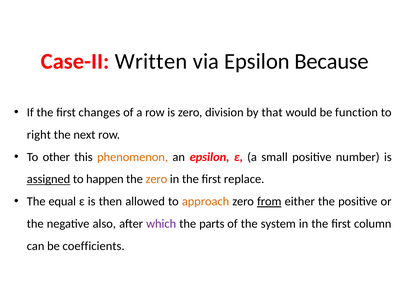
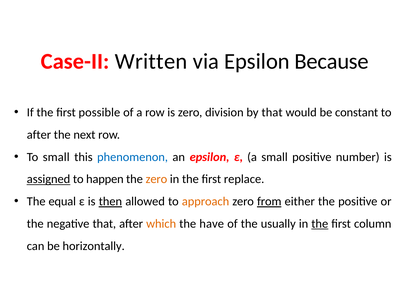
changes: changes -> possible
function: function -> constant
right at (39, 135): right -> after
To other: other -> small
phenomenon colour: orange -> blue
then underline: none -> present
negative also: also -> that
which colour: purple -> orange
parts: parts -> have
system: system -> usually
the at (320, 224) underline: none -> present
coefficients: coefficients -> horizontally
